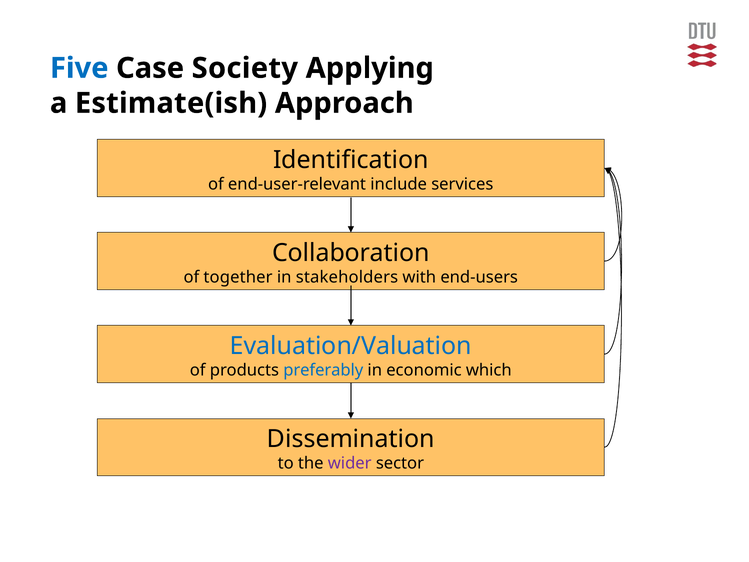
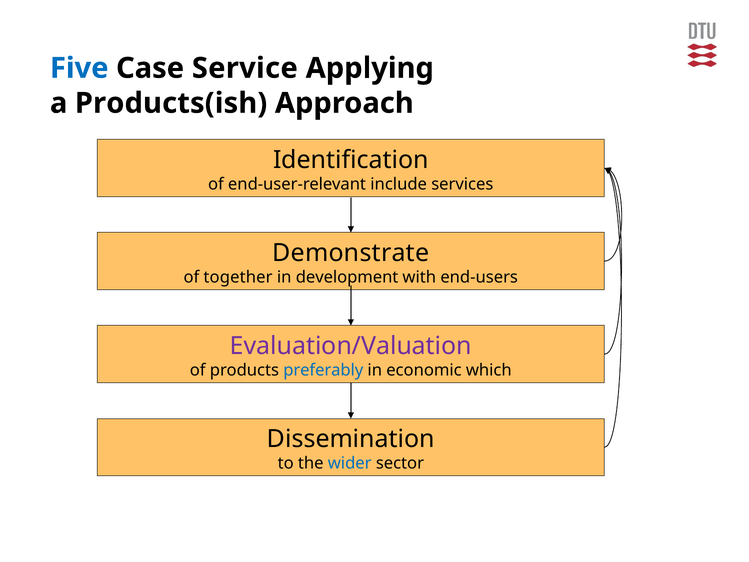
Society: Society -> Service
Estimate(ish: Estimate(ish -> Products(ish
Collaboration: Collaboration -> Demonstrate
stakeholders: stakeholders -> development
Evaluation/Valuation colour: blue -> purple
wider colour: purple -> blue
